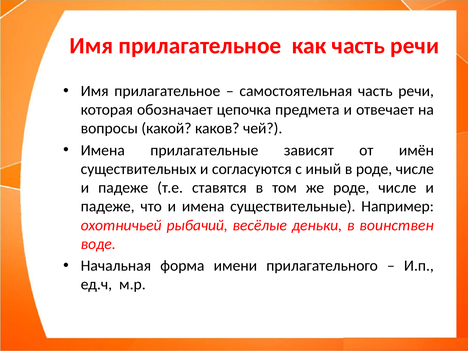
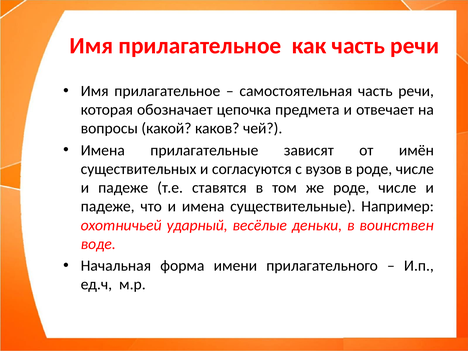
иный: иный -> вузов
рыбачий: рыбачий -> ударный
